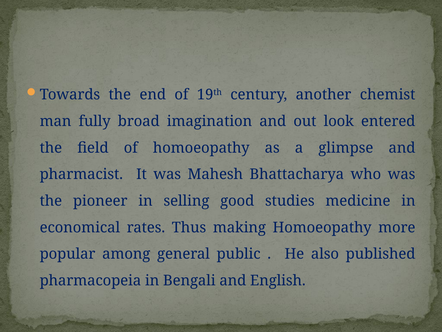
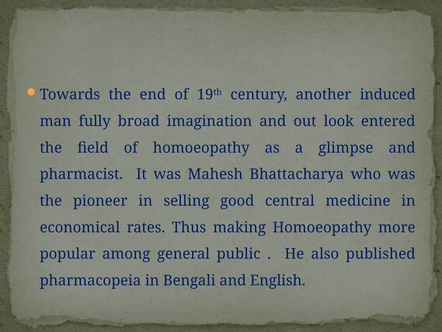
chemist: chemist -> induced
studies: studies -> central
